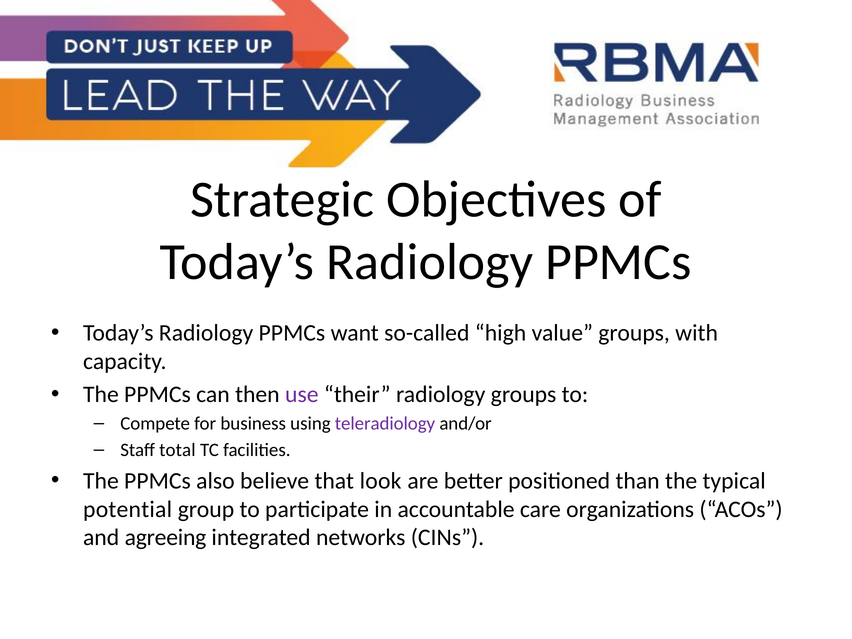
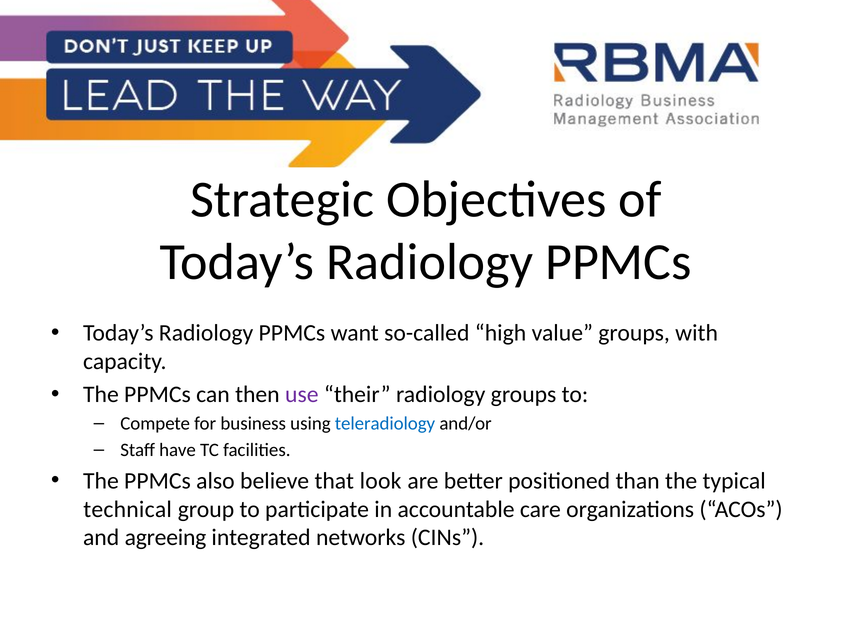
teleradiology colour: purple -> blue
total: total -> have
potential: potential -> technical
